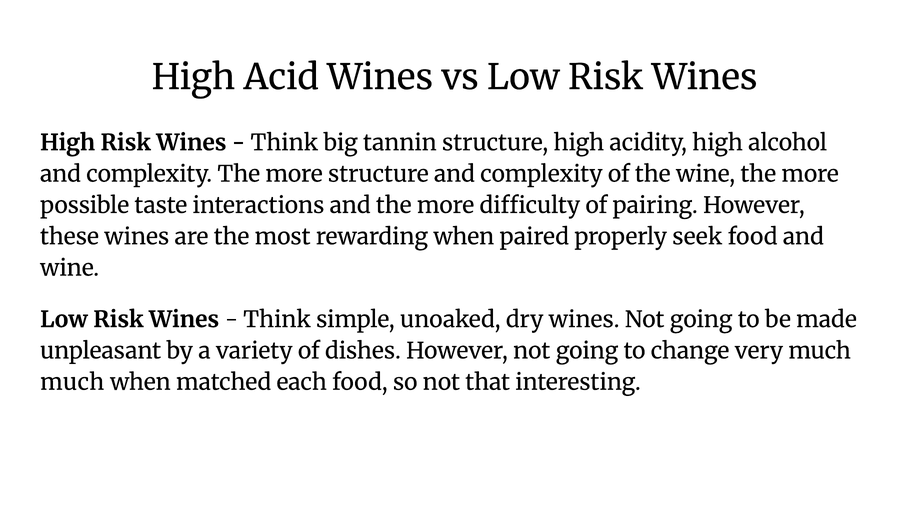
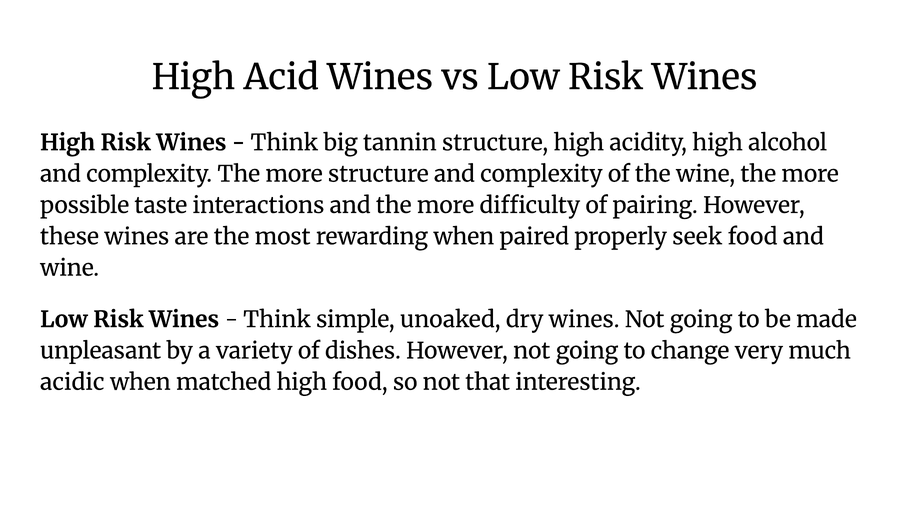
much at (72, 383): much -> acidic
matched each: each -> high
